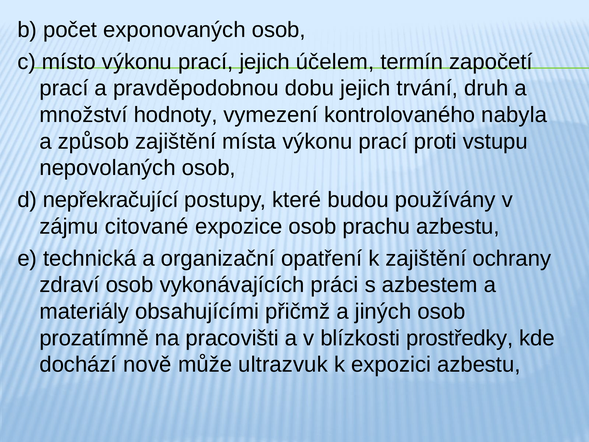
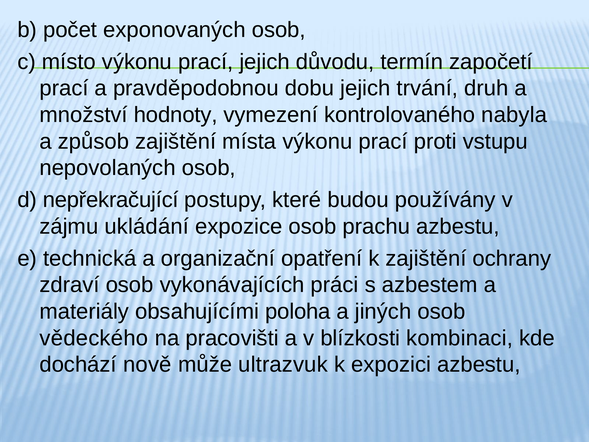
účelem: účelem -> důvodu
citované: citované -> ukládání
přičmž: přičmž -> poloha
prozatímně: prozatímně -> vědeckého
prostředky: prostředky -> kombinaci
